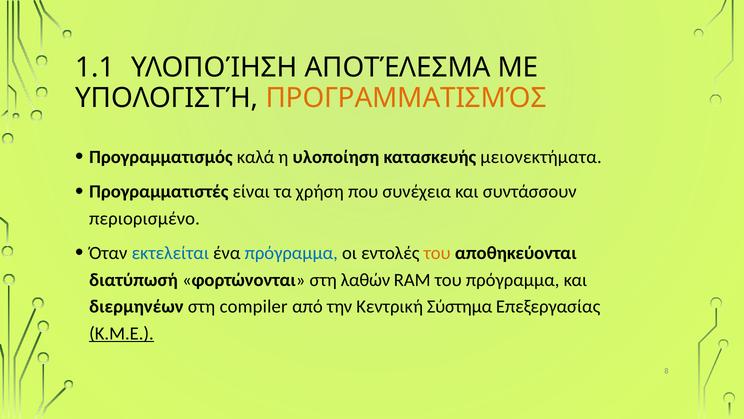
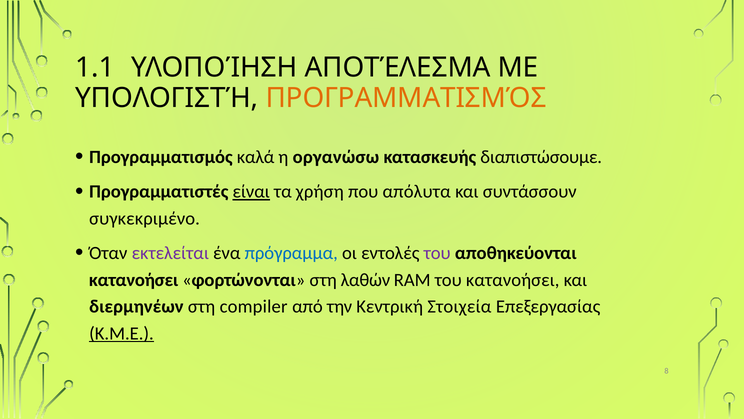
η υλοποίηση: υλοποίηση -> οργανώσω
μειονεκτήματα: μειονεκτήματα -> διαπιστώσουμε
είναι underline: none -> present
συνέχεια: συνέχεια -> απόλυτα
περιορισμένο: περιορισμένο -> συγκεκριμένο
εκτελείται colour: blue -> purple
του at (437, 253) colour: orange -> purple
διατύπωσή at (134, 280): διατύπωσή -> κατανοήσει
του πρόγραμμα: πρόγραμμα -> κατανοήσει
Σύστημα: Σύστημα -> Στοιχεία
